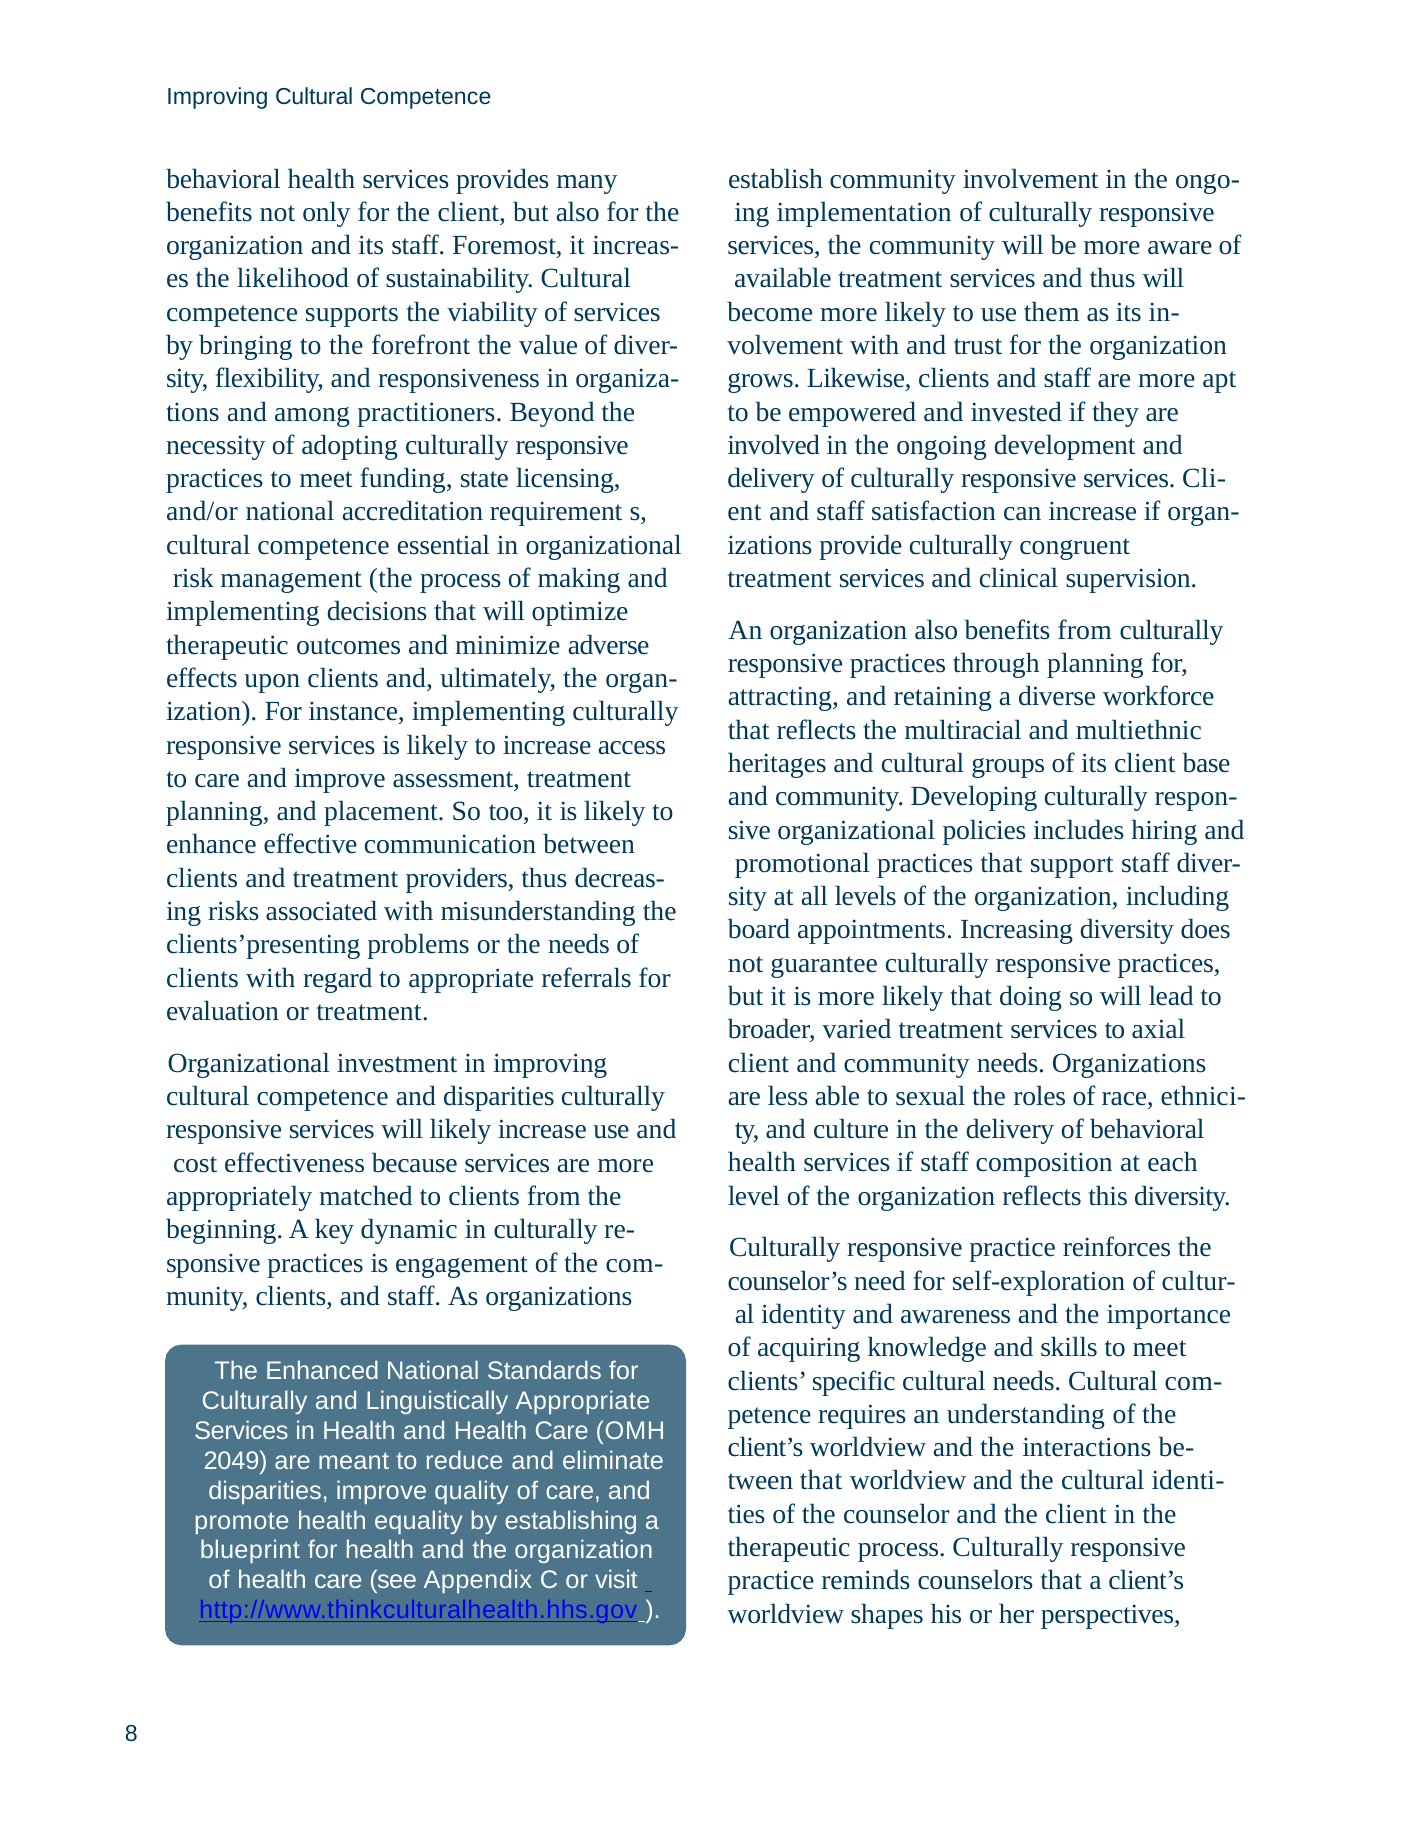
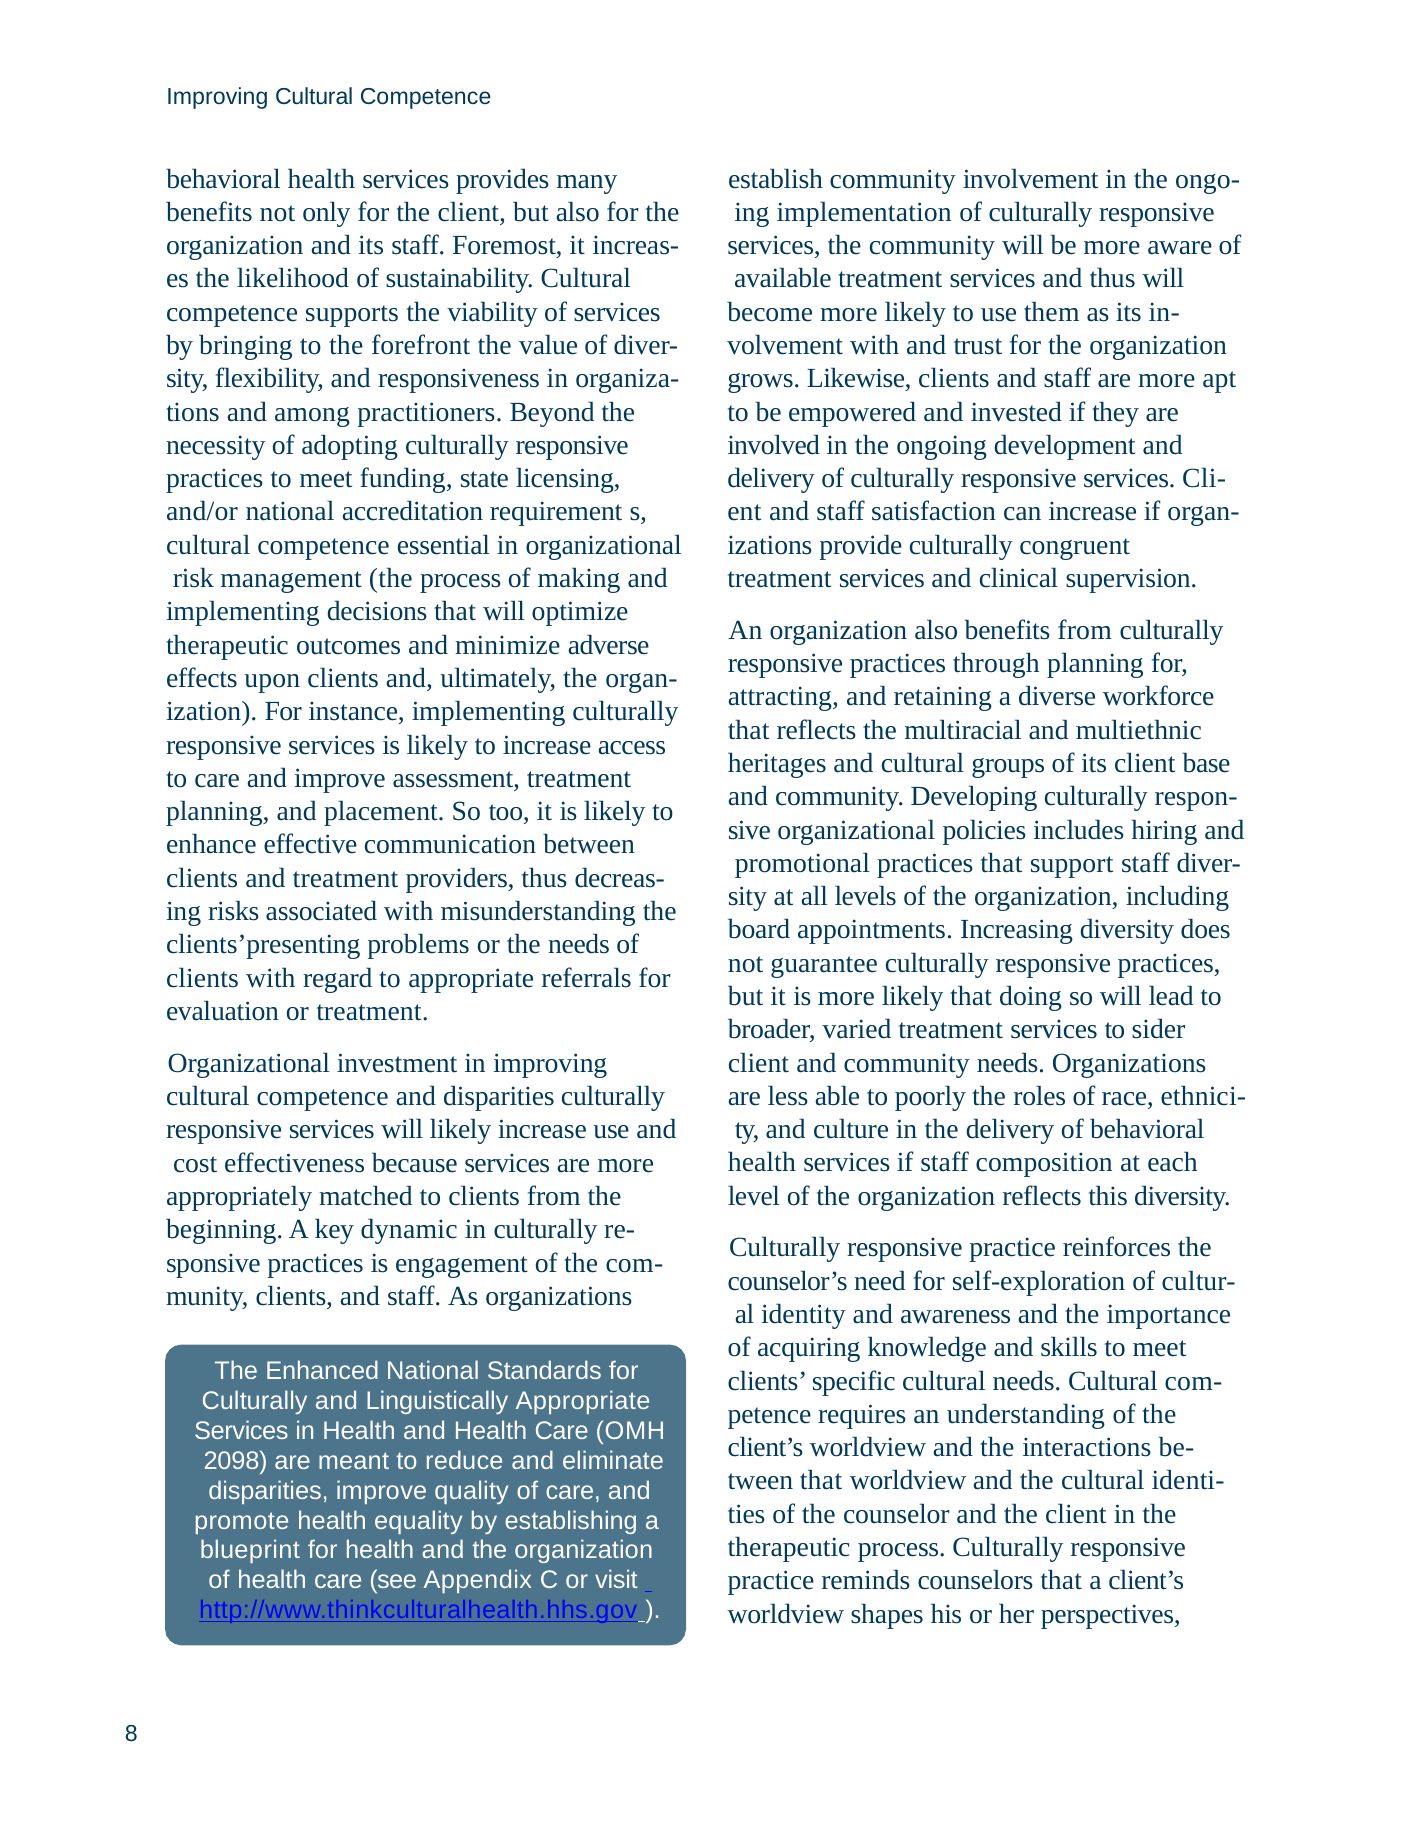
axial: axial -> sider
sexual: sexual -> poorly
2049: 2049 -> 2098
